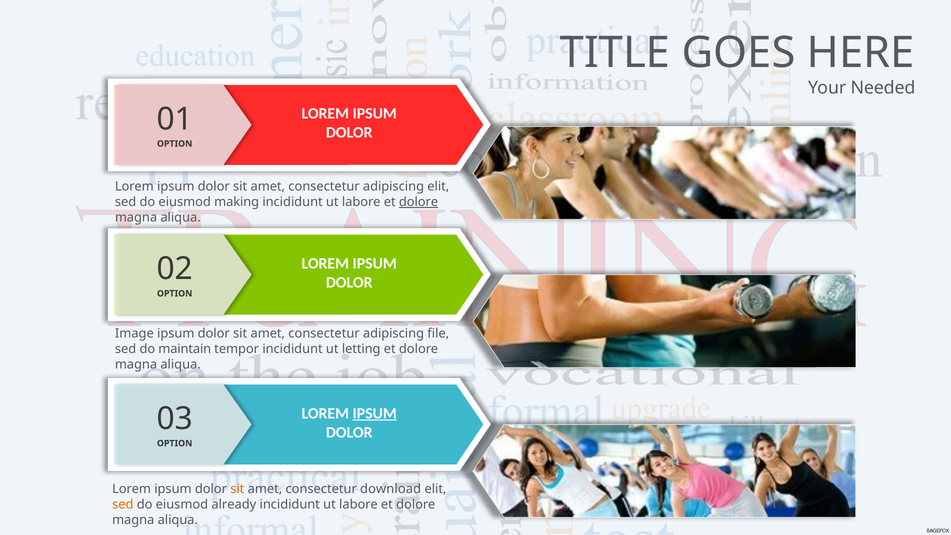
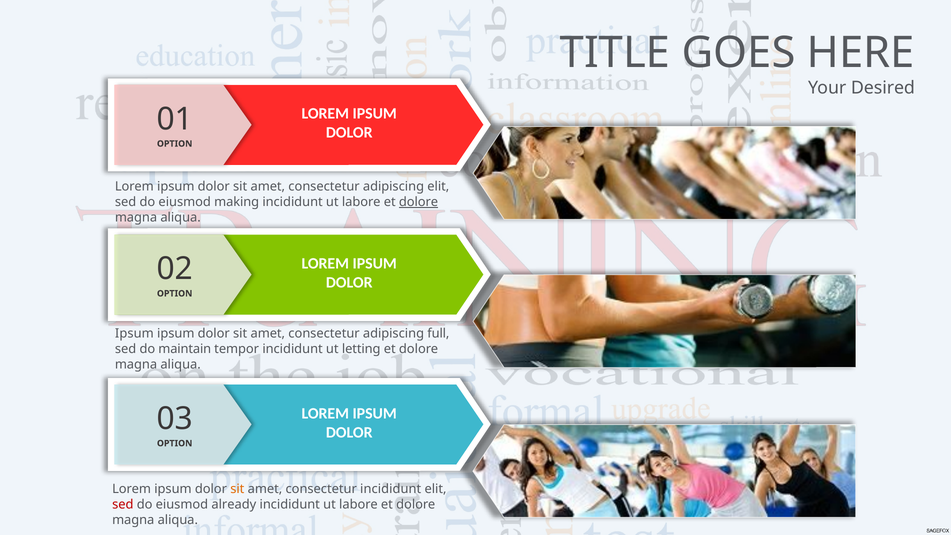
Needed: Needed -> Desired
Image at (134, 333): Image -> Ipsum
file: file -> full
IPSUM at (375, 413) underline: present -> none
consectetur download: download -> incididunt
sed at (123, 505) colour: orange -> red
